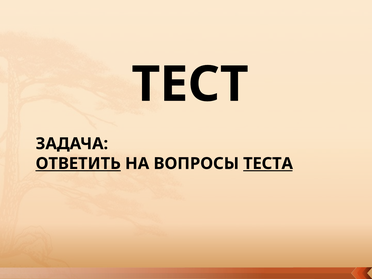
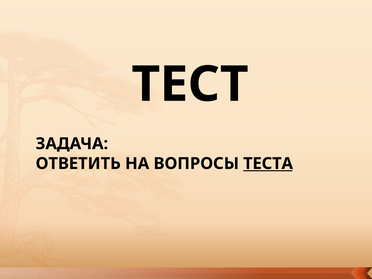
ОТВЕТИТЬ underline: present -> none
